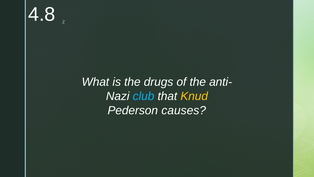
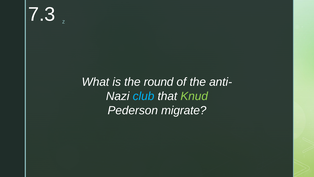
4.8: 4.8 -> 7.3
drugs: drugs -> round
Knud colour: yellow -> light green
causes: causes -> migrate
